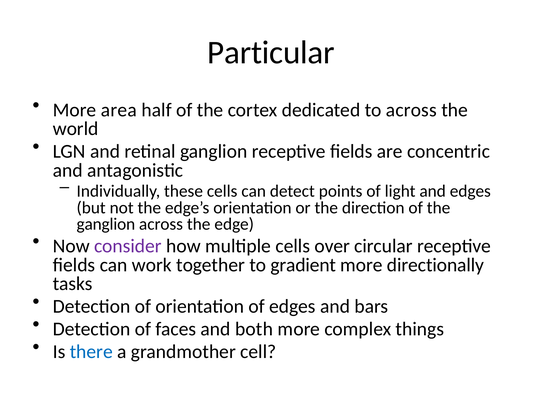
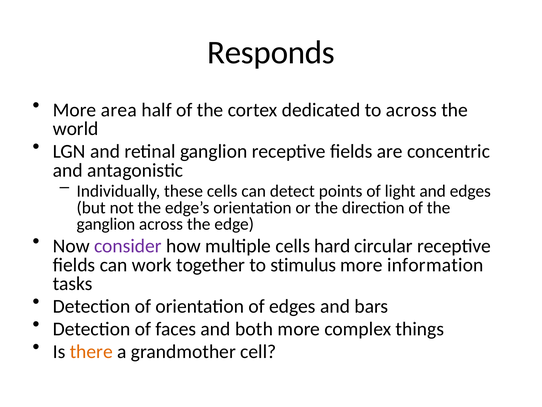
Particular: Particular -> Responds
over: over -> hard
gradient: gradient -> stimulus
directionally: directionally -> information
there colour: blue -> orange
